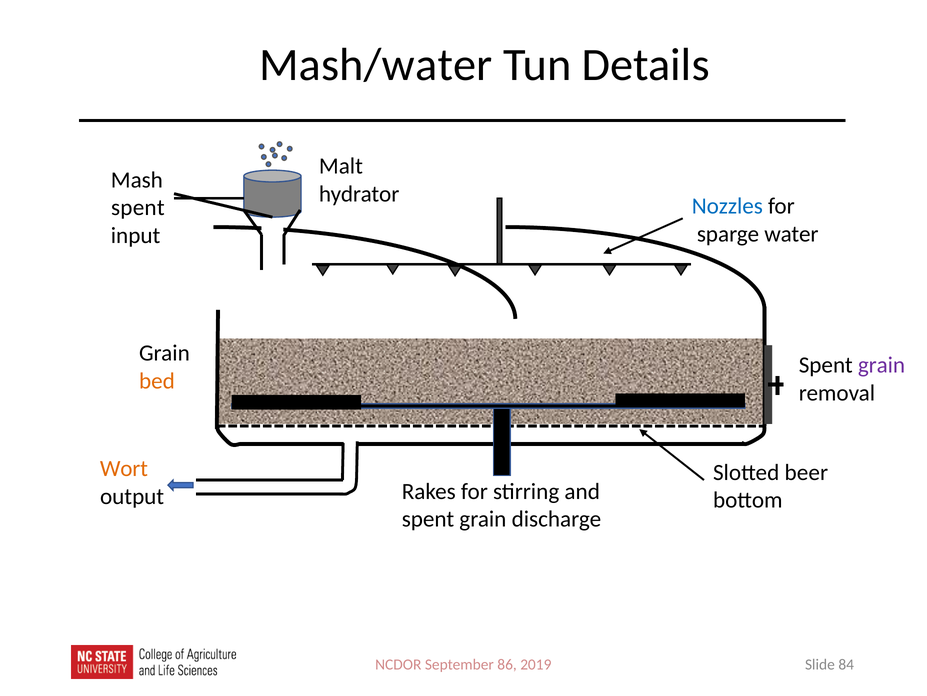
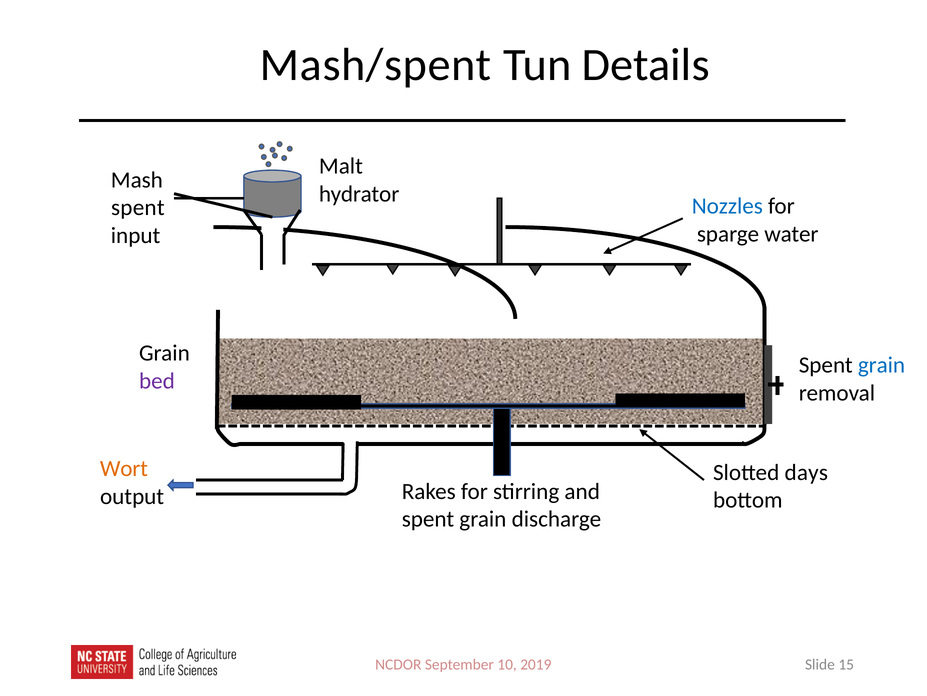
Mash/water: Mash/water -> Mash/spent
grain at (882, 365) colour: purple -> blue
bed colour: orange -> purple
beer: beer -> days
86: 86 -> 10
84: 84 -> 15
